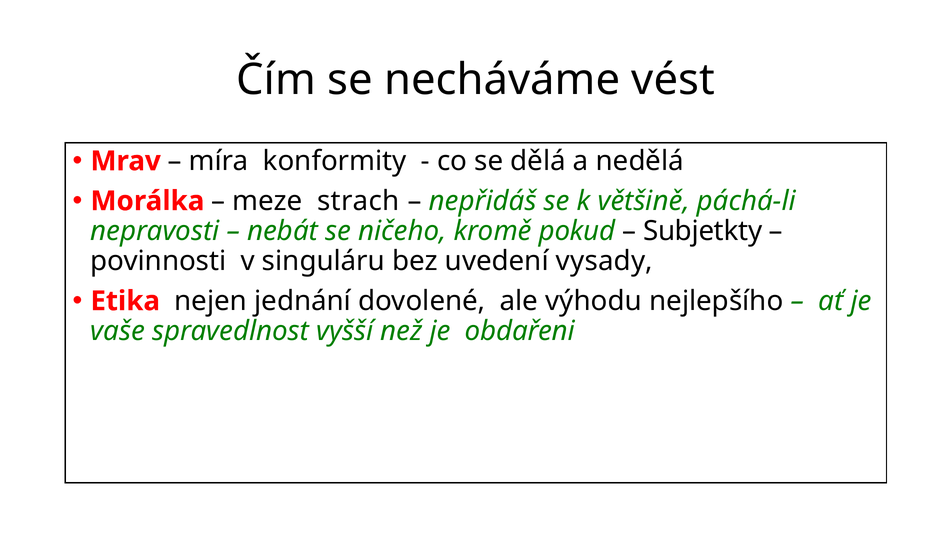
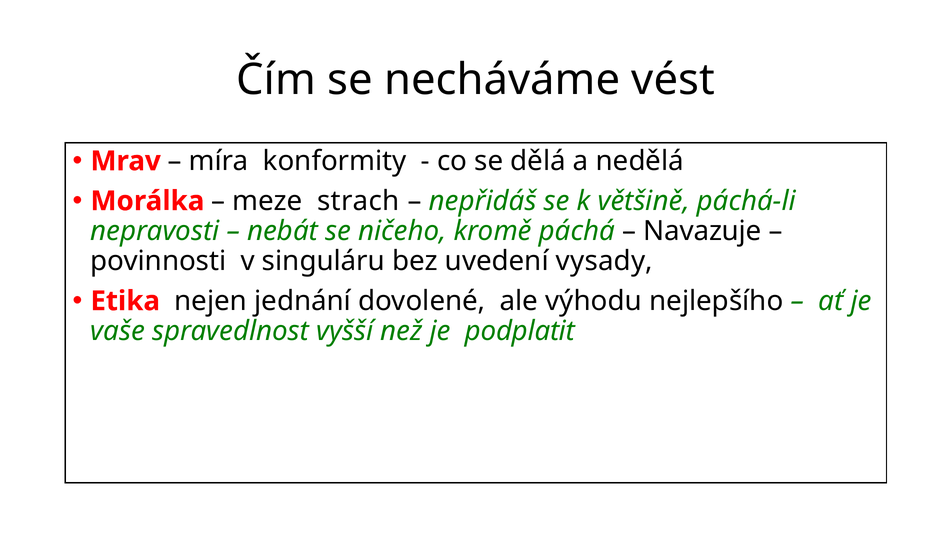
pokud: pokud -> páchá
Subjetkty: Subjetkty -> Navazuje
obdařeni: obdařeni -> podplatit
